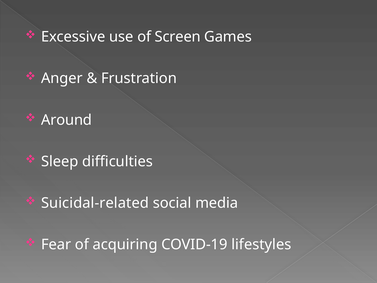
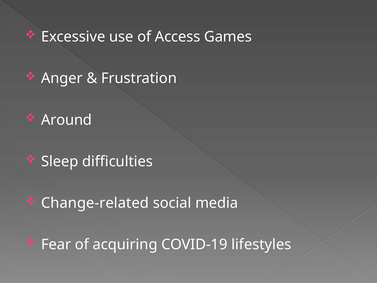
Screen: Screen -> Access
Suicidal-related: Suicidal-related -> Change-related
